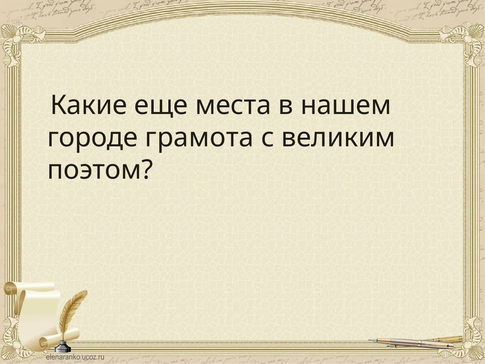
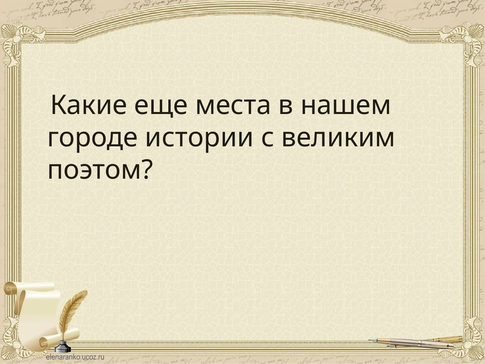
грамота: грамота -> истории
